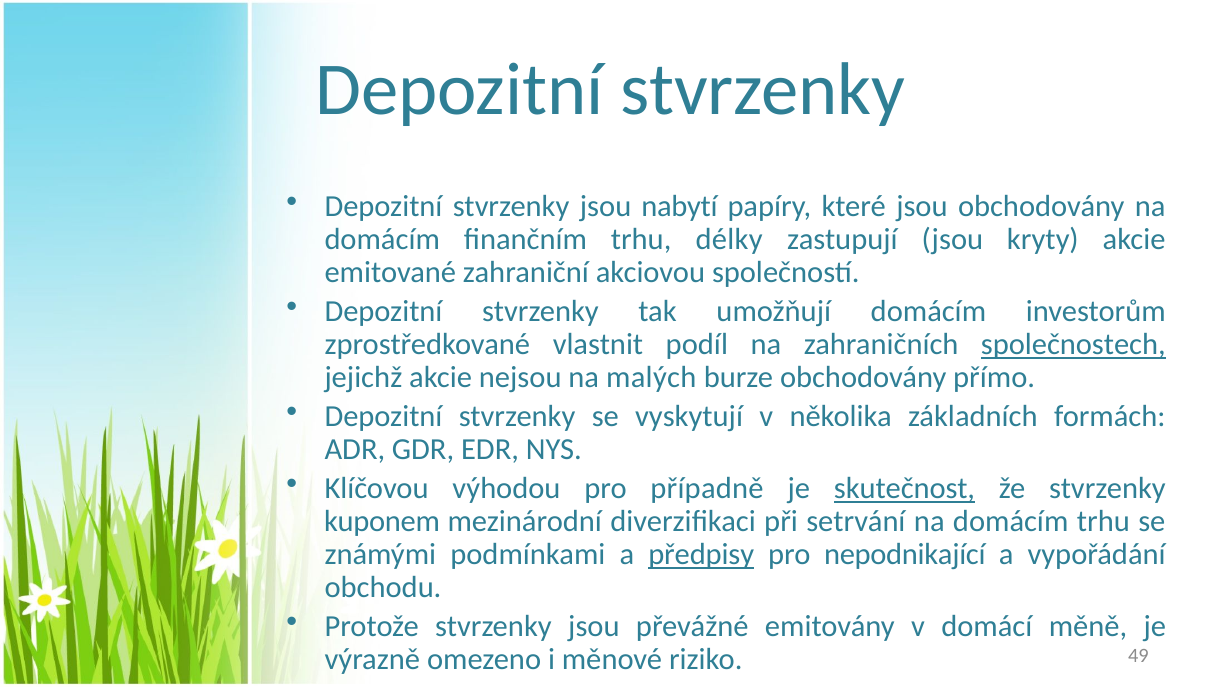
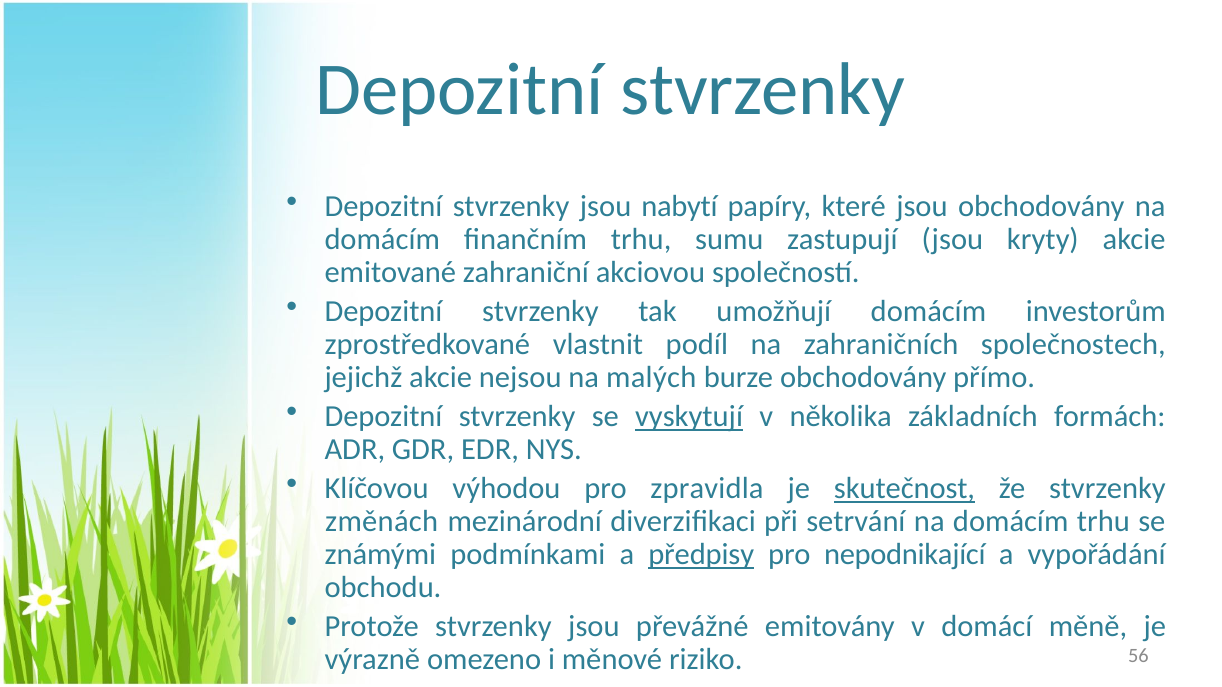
délky: délky -> sumu
společnostech underline: present -> none
vyskytují underline: none -> present
případně: případně -> zpravidla
kuponem: kuponem -> změnách
49: 49 -> 56
